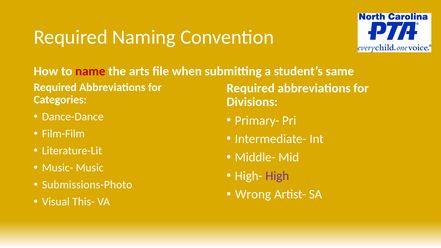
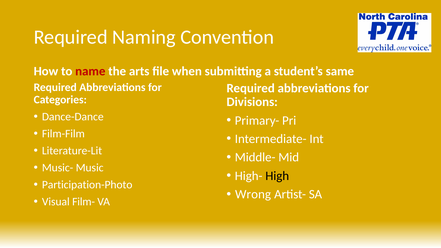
High colour: purple -> black
Submissions-Photo: Submissions-Photo -> Participation-Photo
This-: This- -> Film-
